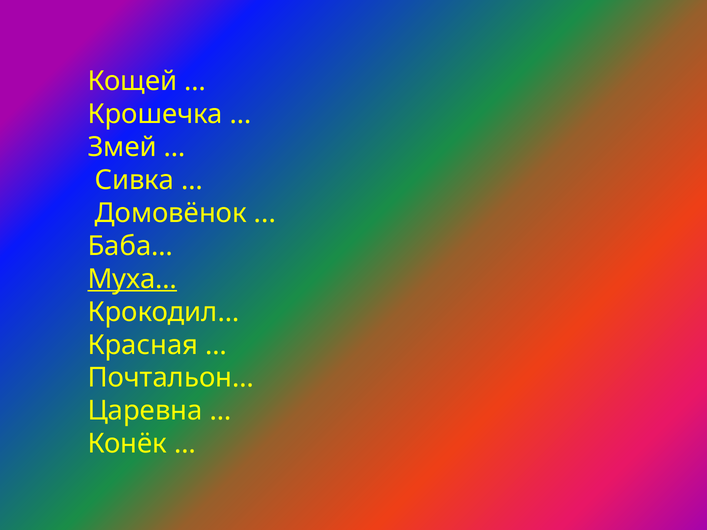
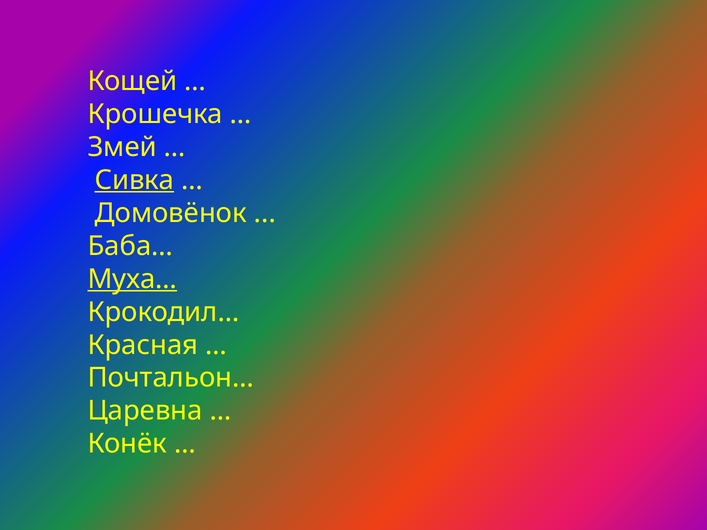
Сивка underline: none -> present
